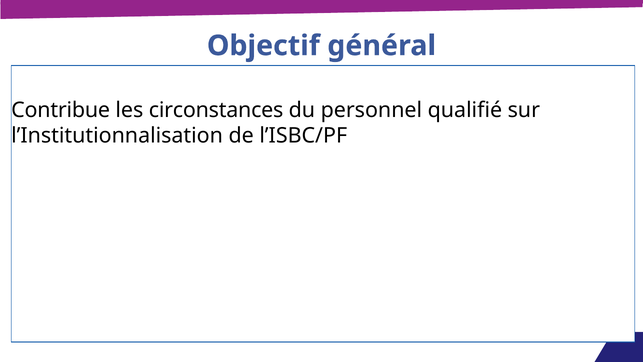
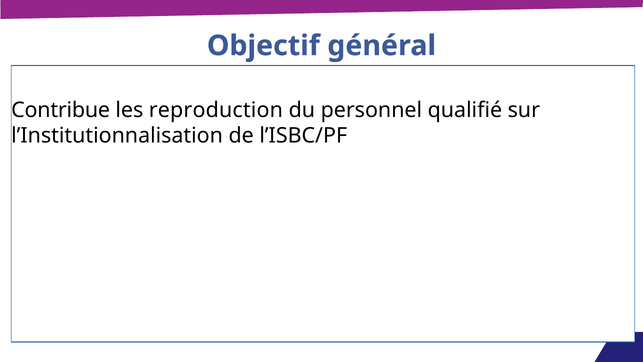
circonstances: circonstances -> reproduction
